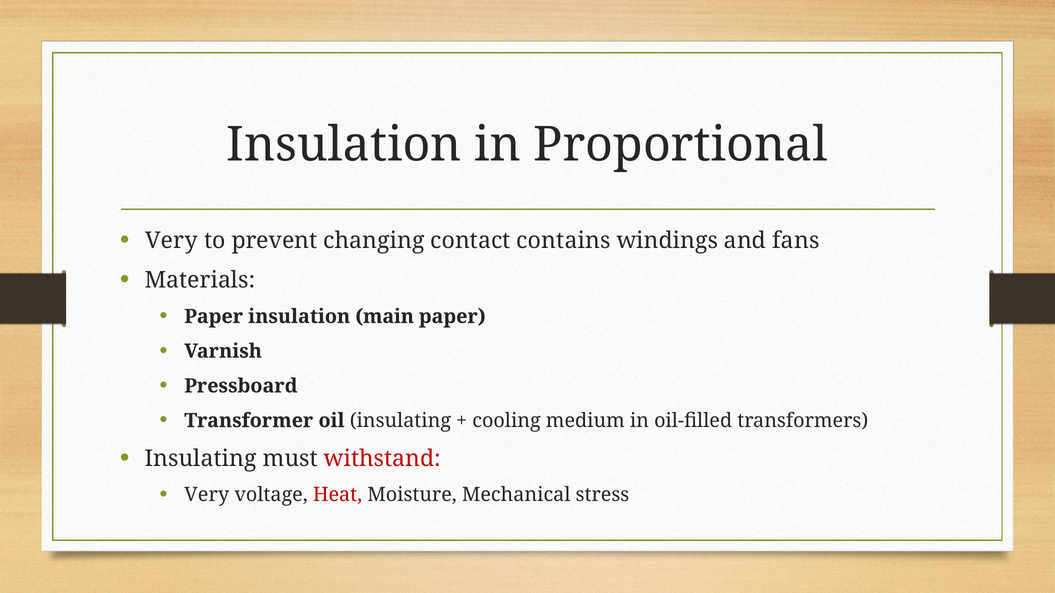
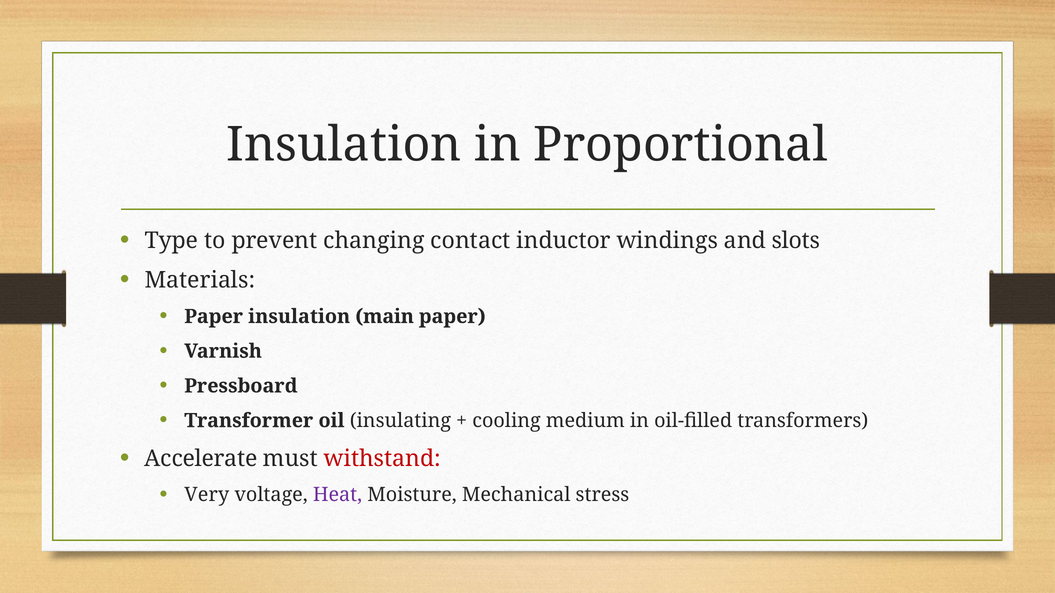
Very at (171, 241): Very -> Type
contains: contains -> inductor
fans: fans -> slots
Insulating at (201, 459): Insulating -> Accelerate
Heat colour: red -> purple
